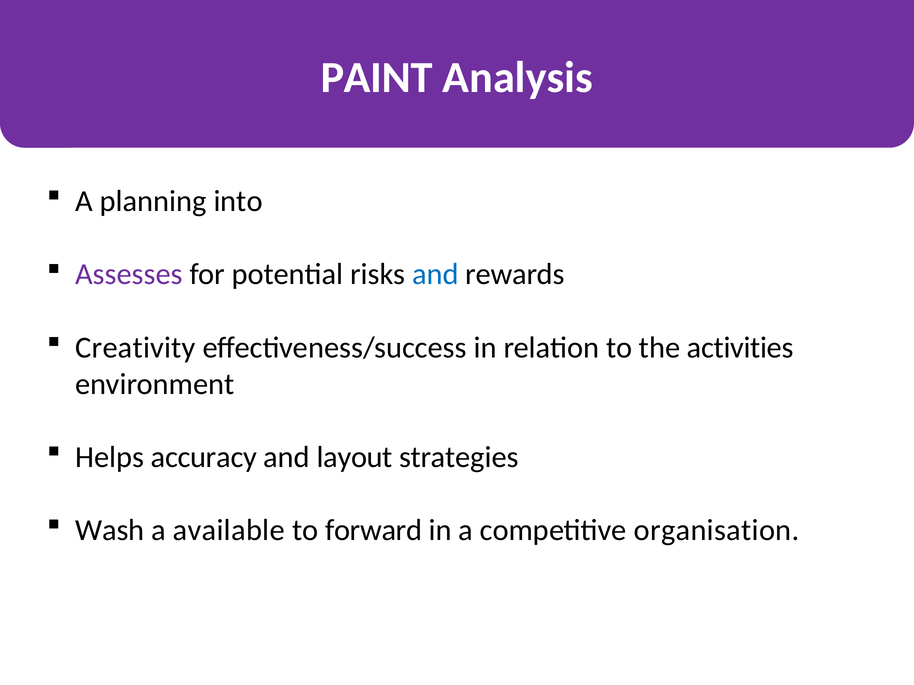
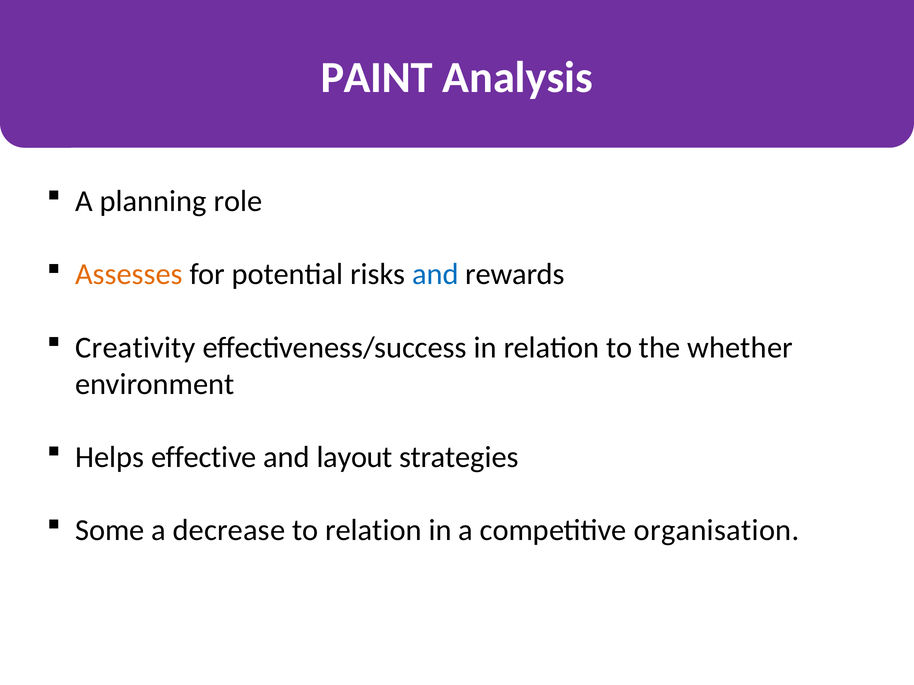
into: into -> role
Assesses colour: purple -> orange
activities: activities -> whether
accuracy: accuracy -> effective
Wash: Wash -> Some
available: available -> decrease
to forward: forward -> relation
